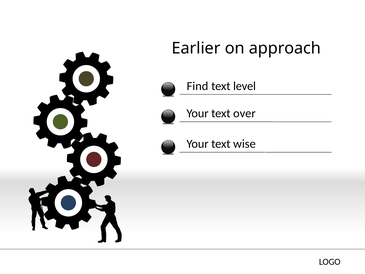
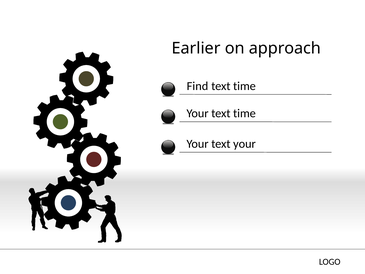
level at (245, 86): level -> time
Your text over: over -> time
text wise: wise -> your
